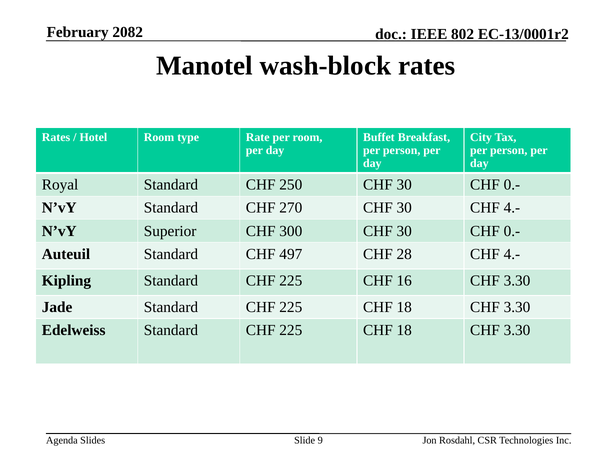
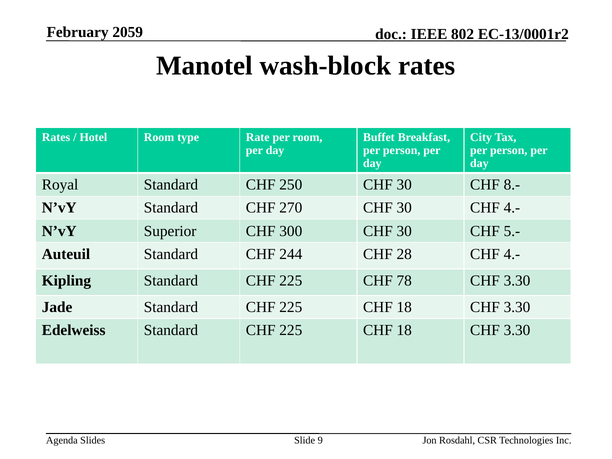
2082: 2082 -> 2059
0.- at (512, 185): 0.- -> 8.-
0.- at (512, 231): 0.- -> 5.-
497: 497 -> 244
16: 16 -> 78
